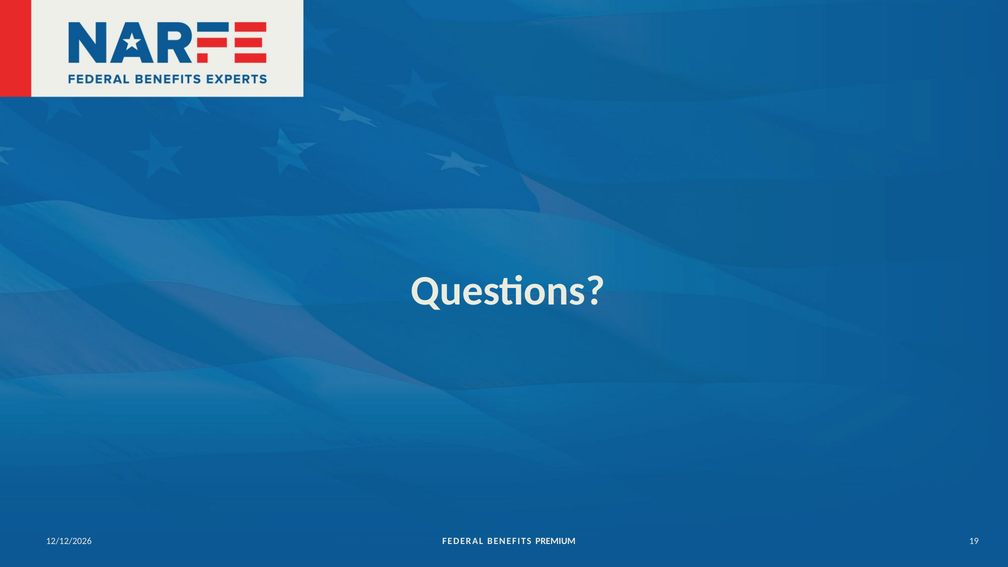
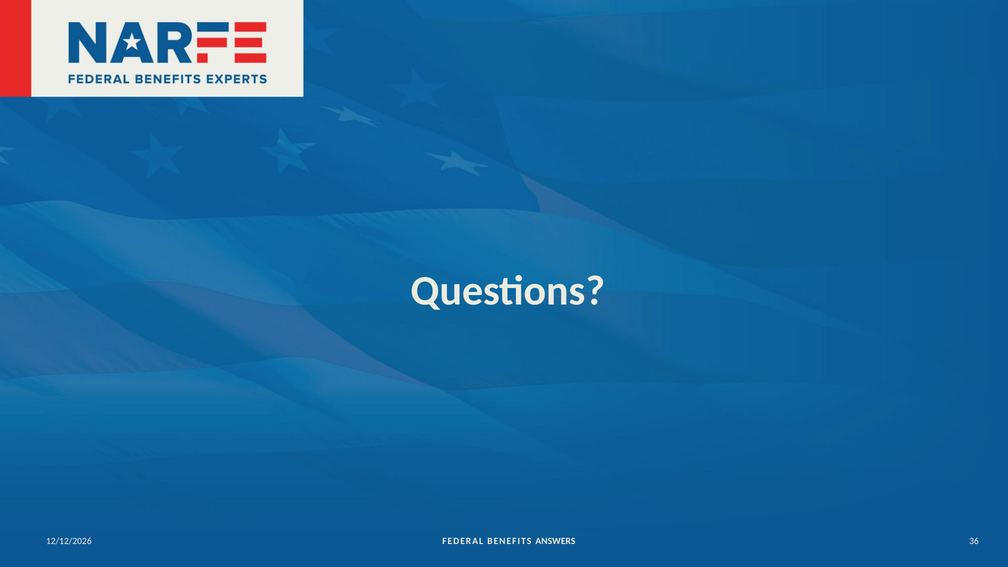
PREMIUM: PREMIUM -> ANSWERS
19: 19 -> 36
